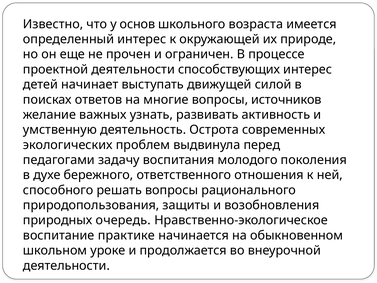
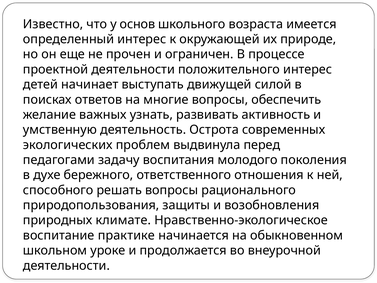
способствующих: способствующих -> положительного
источников: источников -> обеспечить
очередь: очередь -> климате
